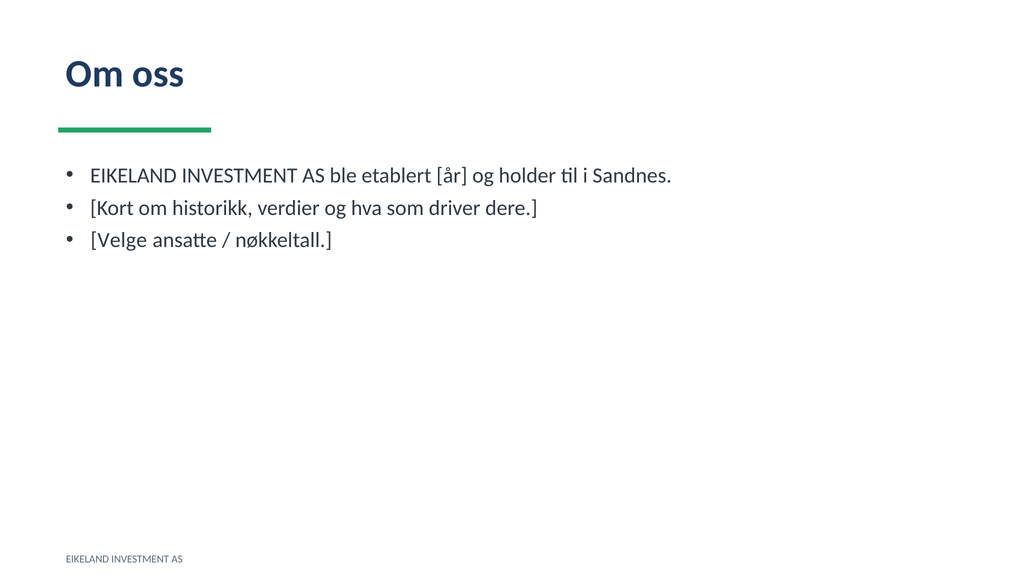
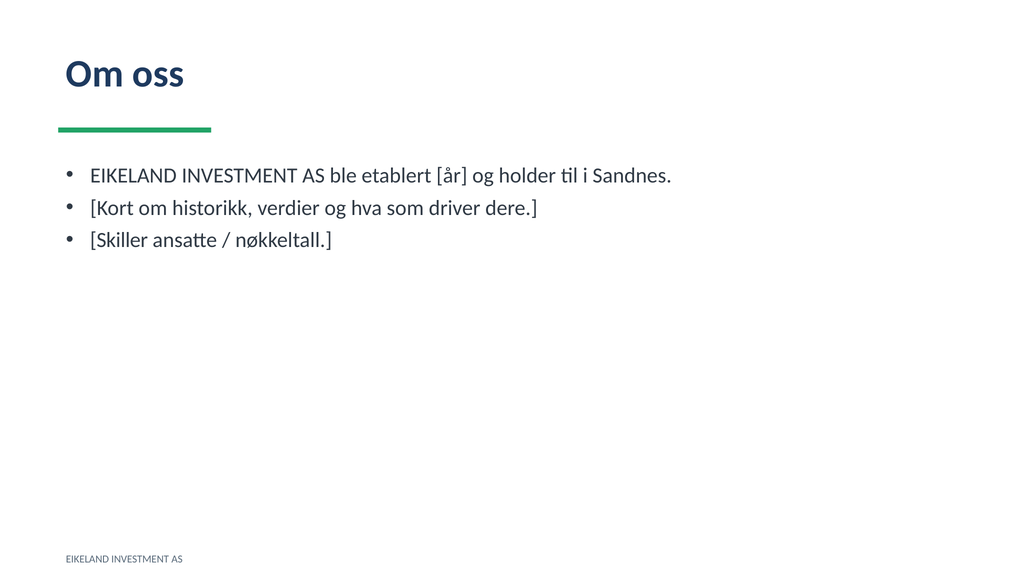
Velge: Velge -> Skiller
